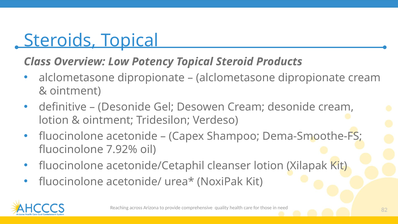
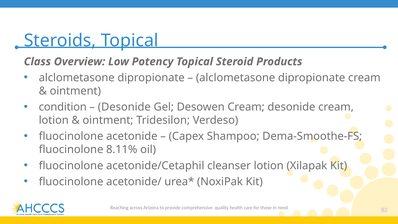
definitive: definitive -> condition
7.92%: 7.92% -> 8.11%
